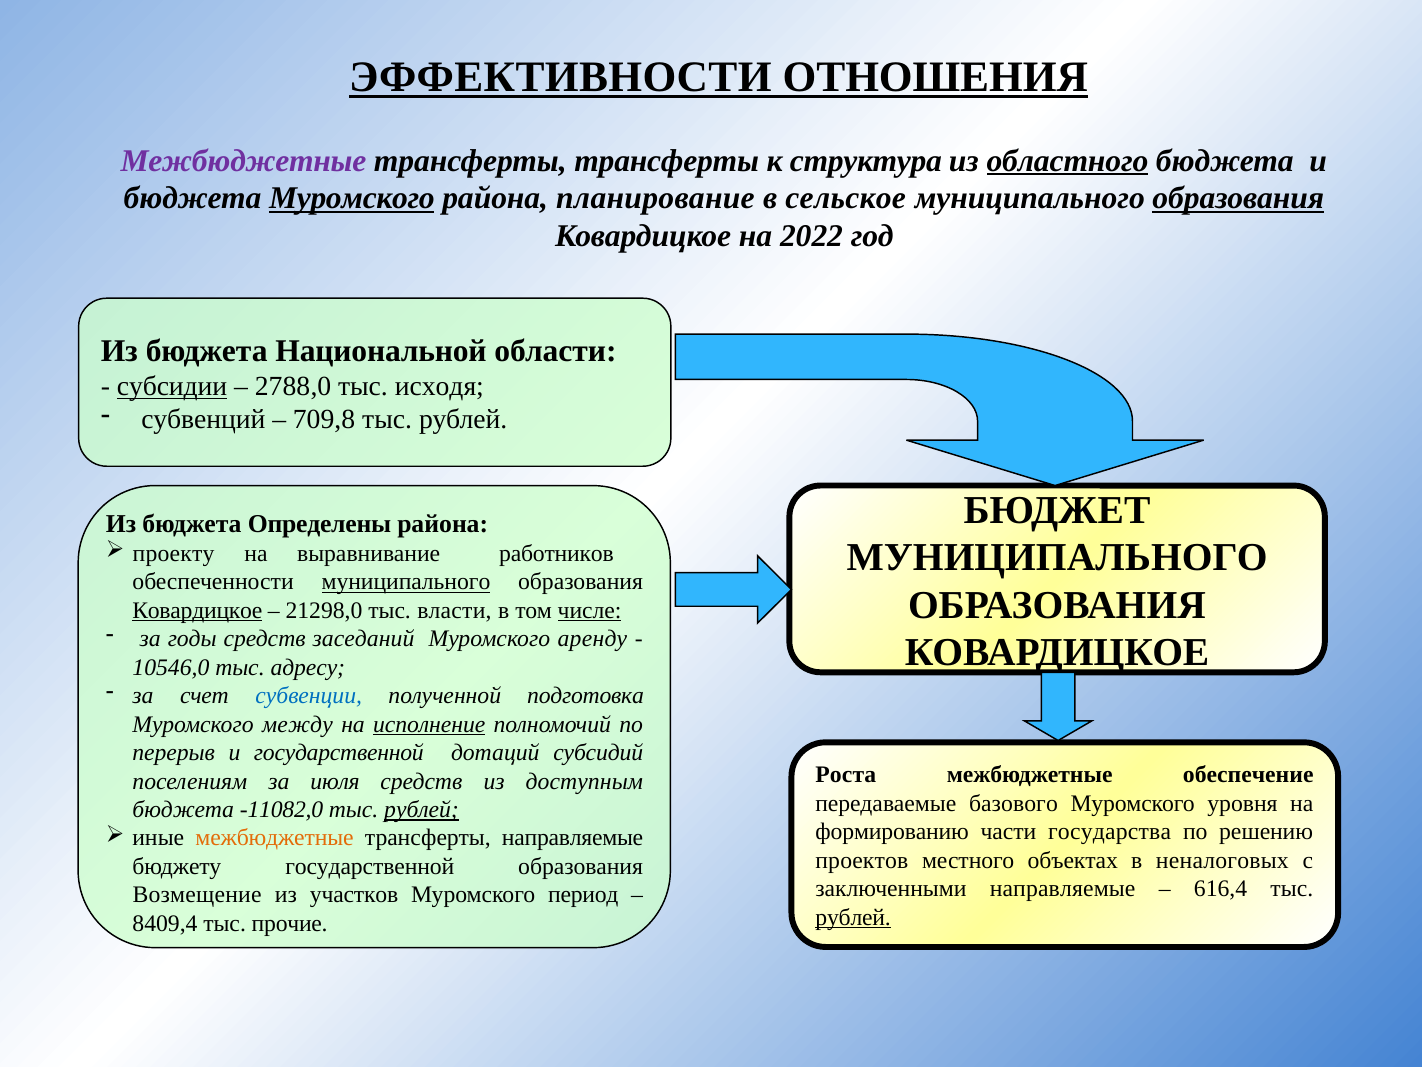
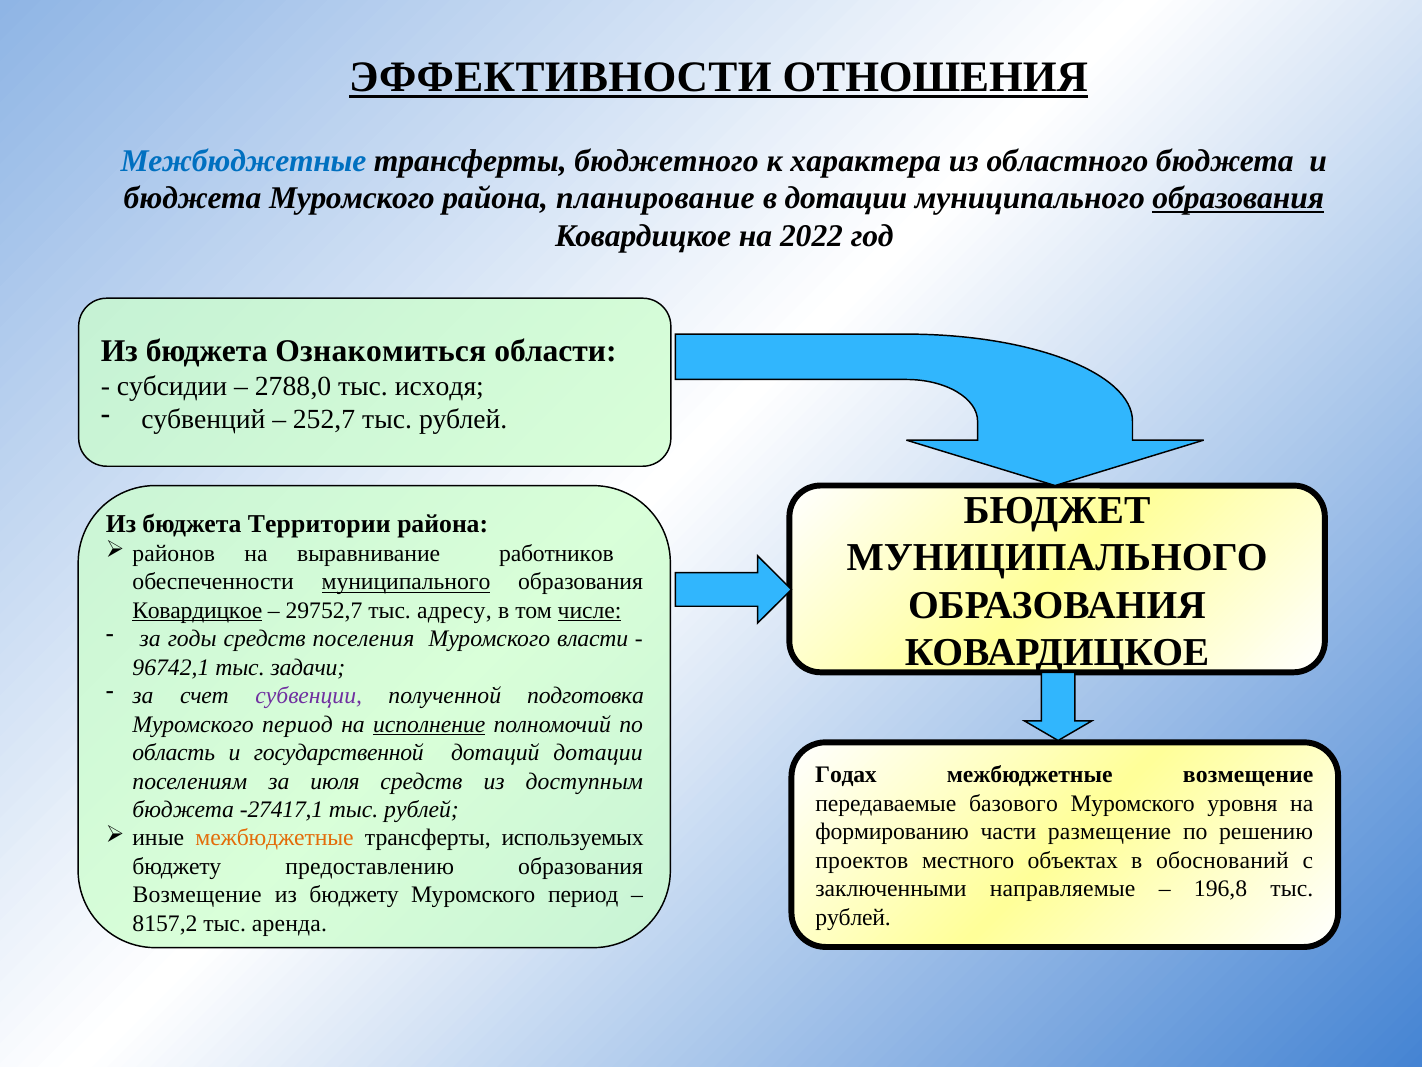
Межбюджетные at (244, 161) colour: purple -> blue
трансферты трансферты: трансферты -> бюджетного
структура: структура -> характера
областного underline: present -> none
Муромского at (352, 198) underline: present -> none
в сельское: сельское -> дотации
Национальной: Национальной -> Ознакомиться
субсидии underline: present -> none
709,8: 709,8 -> 252,7
Определены: Определены -> Территории
проекту: проекту -> районов
21298,0: 21298,0 -> 29752,7
власти: власти -> адресу
заседаний: заседаний -> поселения
аренду: аренду -> власти
10546,0: 10546,0 -> 96742,1
адресу: адресу -> задачи
субвенции colour: blue -> purple
между at (297, 724): между -> период
перерыв: перерыв -> область
дотаций субсидий: субсидий -> дотации
Роста: Роста -> Годах
межбюджетные обеспечение: обеспечение -> возмещение
-11082,0: -11082,0 -> -27417,1
рублей at (422, 809) underline: present -> none
государства: государства -> размещение
трансферты направляемые: направляемые -> используемых
неналоговых: неналоговых -> обоснований
бюджету государственной: государственной -> предоставлению
616,4: 616,4 -> 196,8
из участков: участков -> бюджету
рублей at (853, 917) underline: present -> none
8409,4: 8409,4 -> 8157,2
прочие: прочие -> аренда
